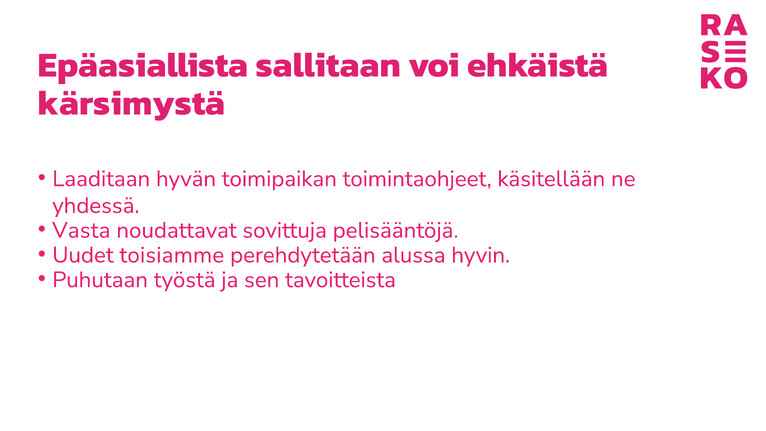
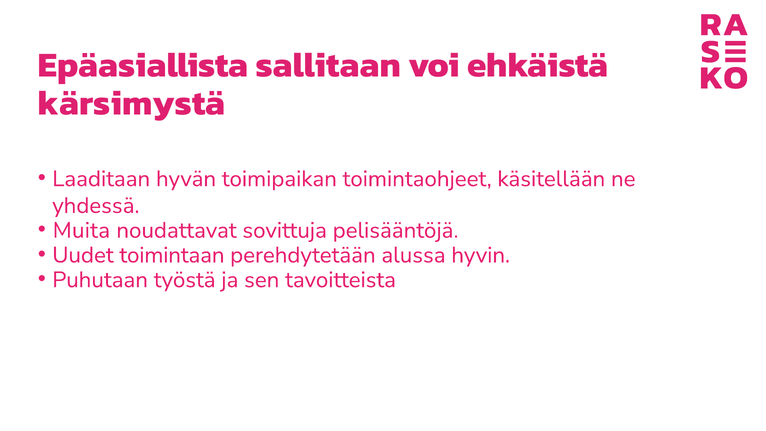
Vasta: Vasta -> Muita
toisiamme: toisiamme -> toimintaan
